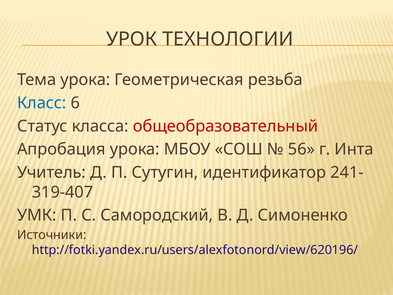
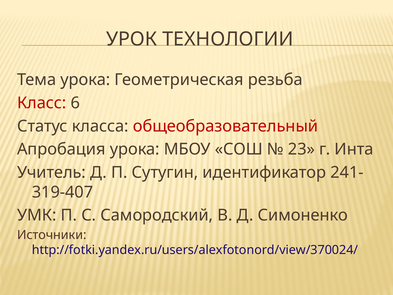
Класс colour: blue -> red
56: 56 -> 23
http://fotki.yandex.ru/users/alexfotonord/view/620196/: http://fotki.yandex.ru/users/alexfotonord/view/620196/ -> http://fotki.yandex.ru/users/alexfotonord/view/370024/
